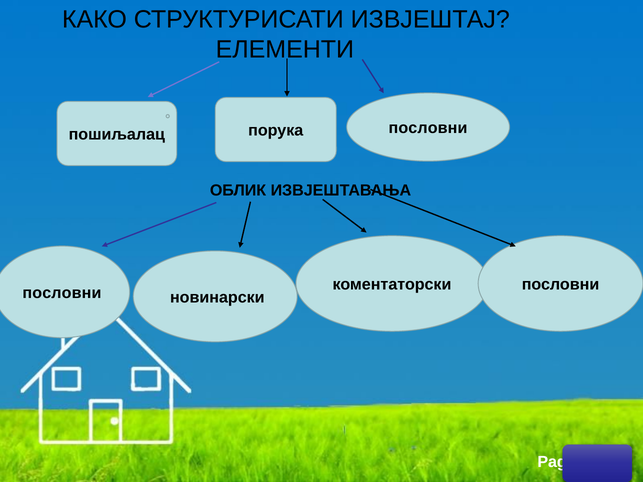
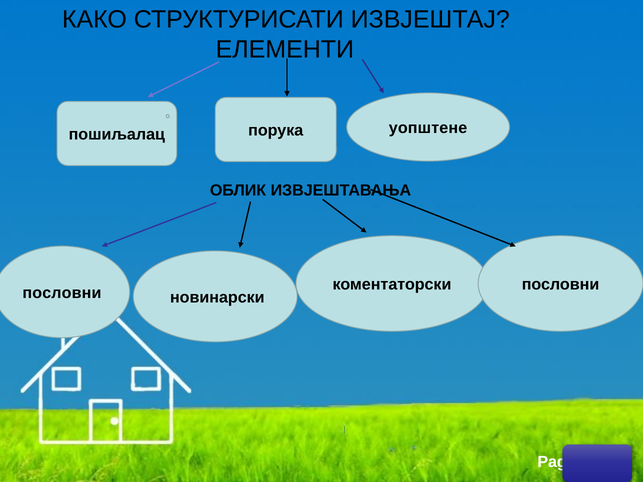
порука пословни: пословни -> уопштене
